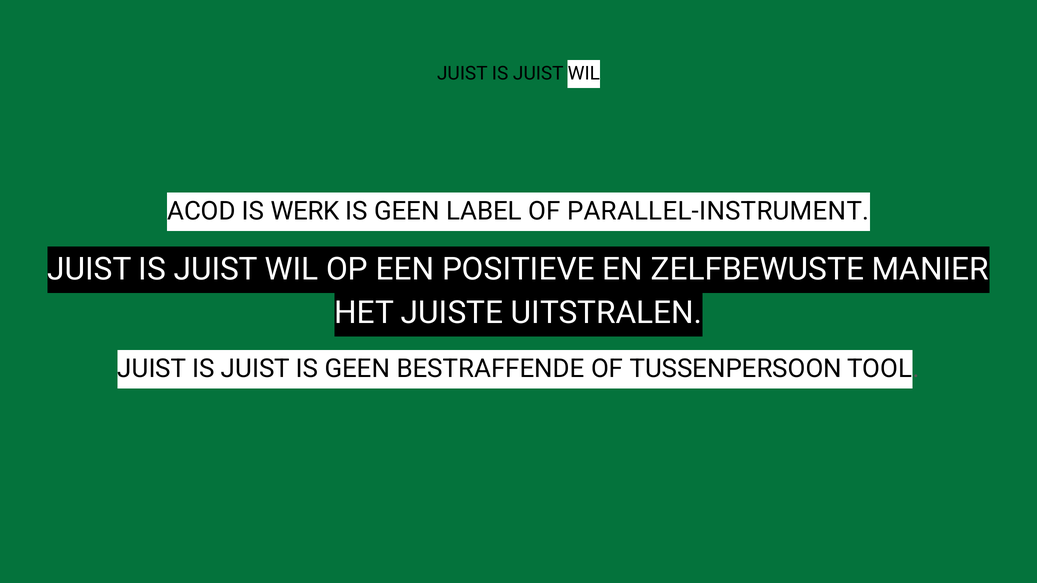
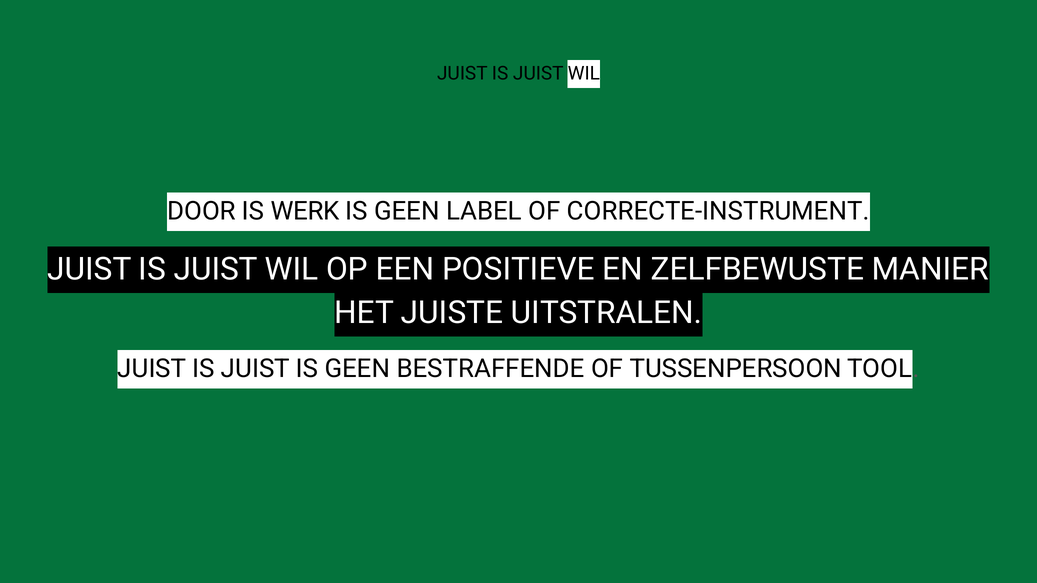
ACOD: ACOD -> DOOR
PARALLEL-INSTRUMENT: PARALLEL-INSTRUMENT -> CORRECTE-INSTRUMENT
